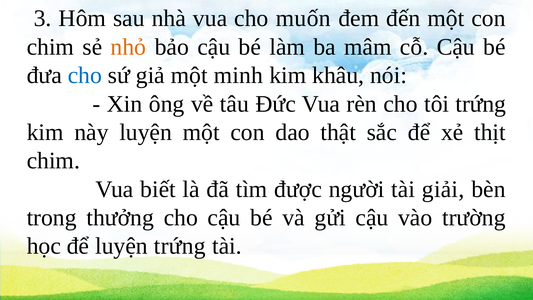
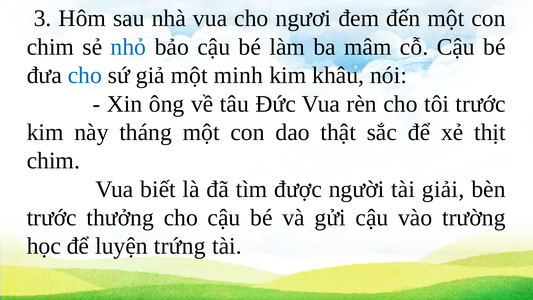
muốn: muốn -> ngươi
nhỏ colour: orange -> blue
tôi trứng: trứng -> trước
này luyện: luyện -> tháng
trong at (52, 218): trong -> trước
